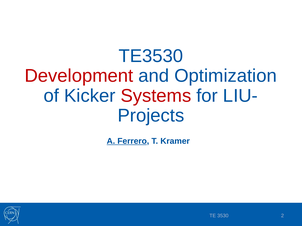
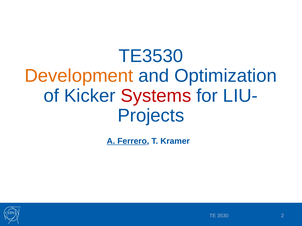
Development colour: red -> orange
